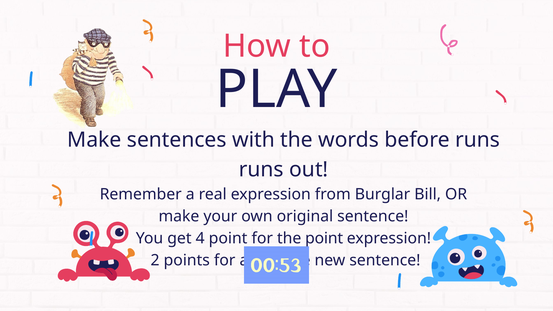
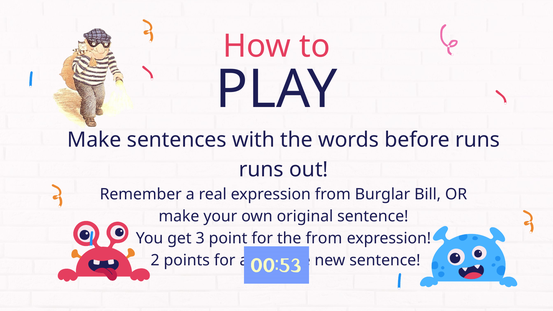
4: 4 -> 3
point at (324, 238): point -> from
